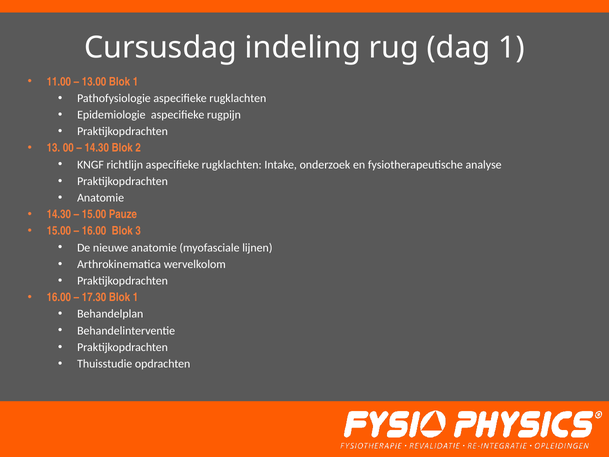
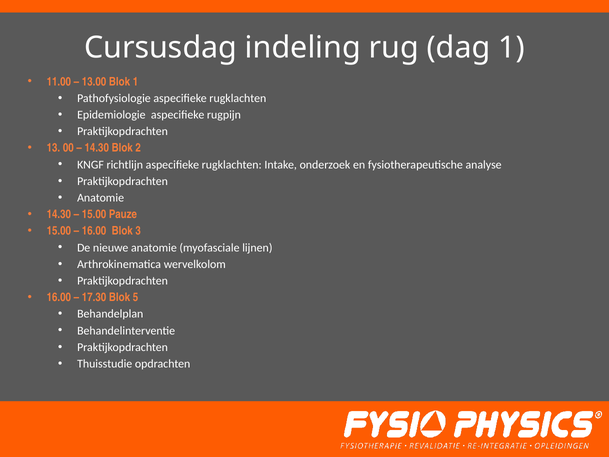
17.30 Blok 1: 1 -> 5
